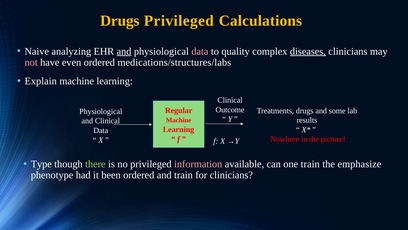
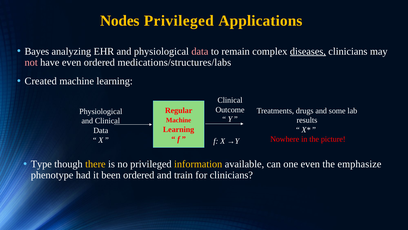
Drugs at (120, 21): Drugs -> Nodes
Calculations: Calculations -> Applications
Naive: Naive -> Bayes
and at (124, 51) underline: present -> none
quality: quality -> remain
Explain: Explain -> Created
there colour: light green -> yellow
information colour: pink -> yellow
one train: train -> even
